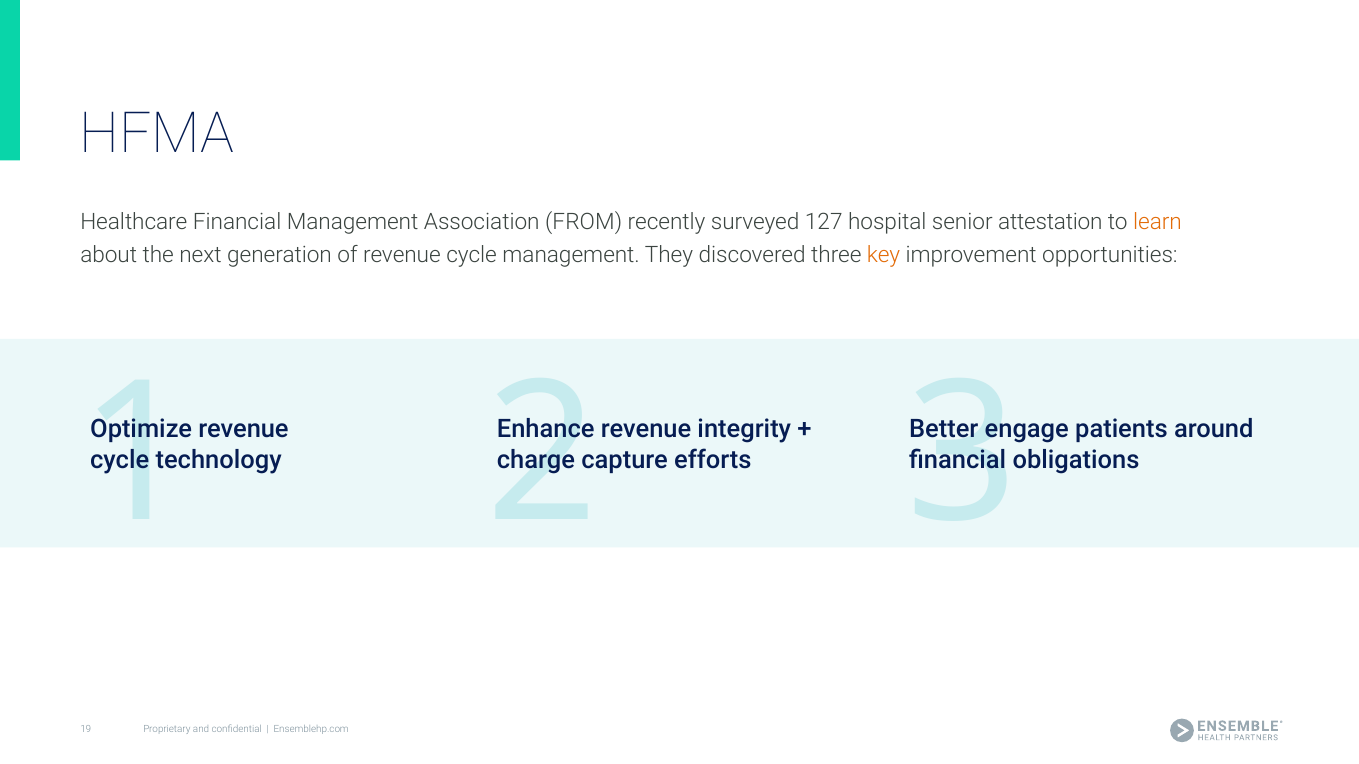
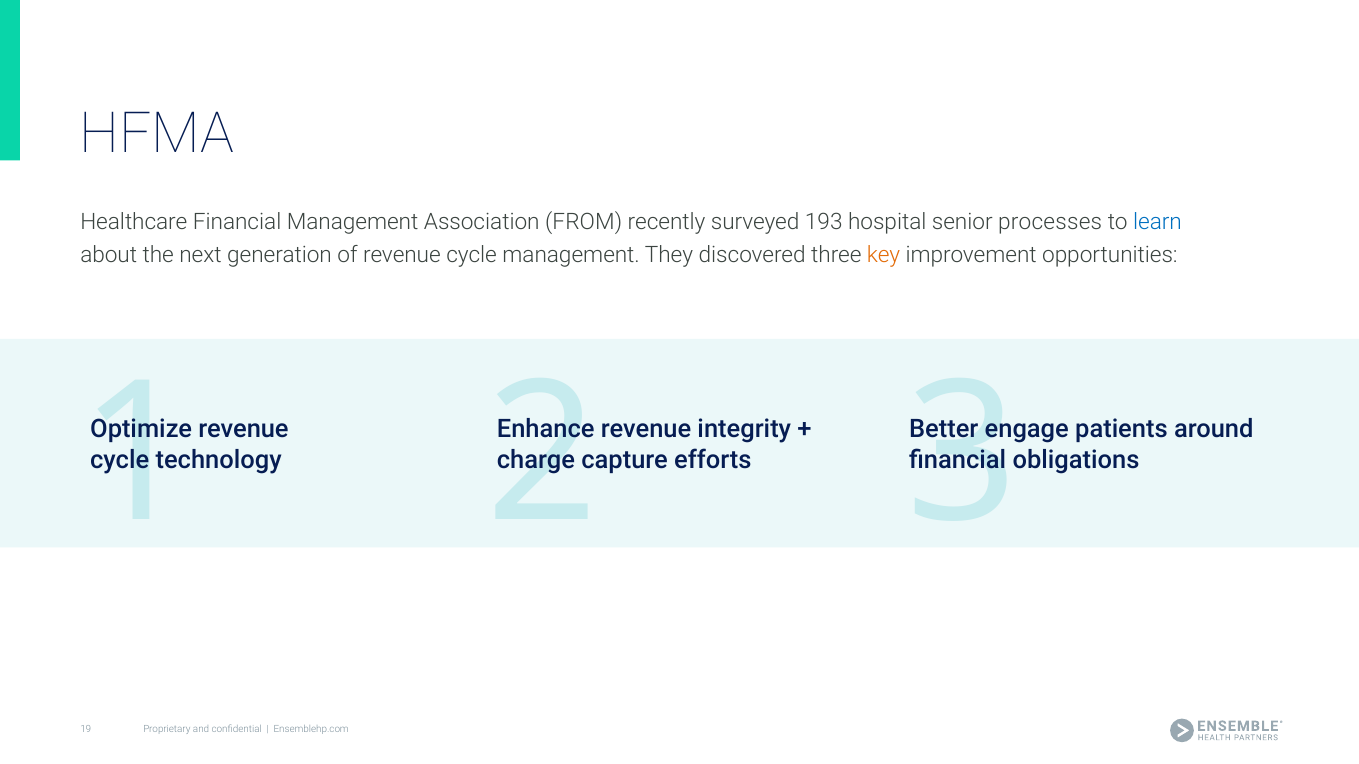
127: 127 -> 193
attestation: attestation -> processes
learn colour: orange -> blue
